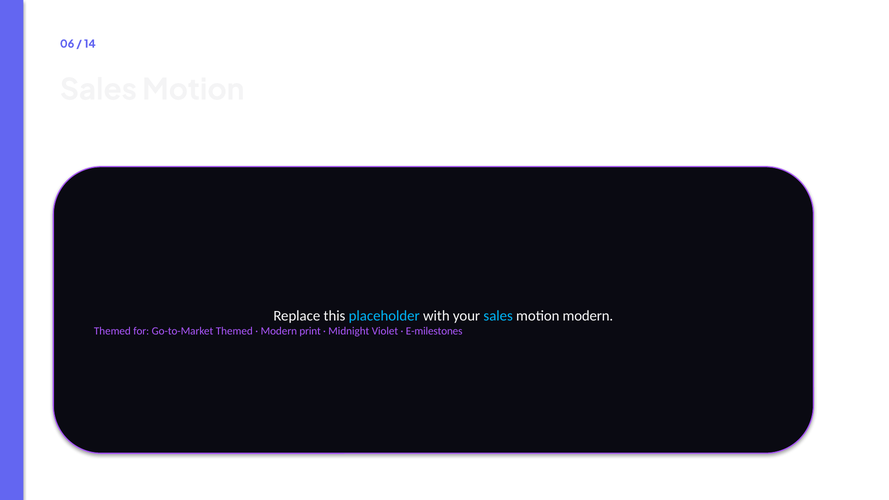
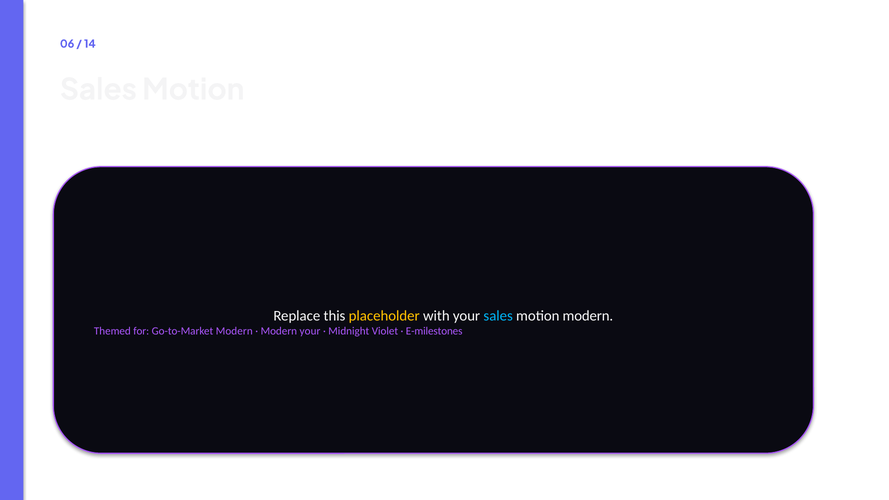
placeholder colour: light blue -> yellow
Go-to-Market Themed: Themed -> Modern
Modern print: print -> your
